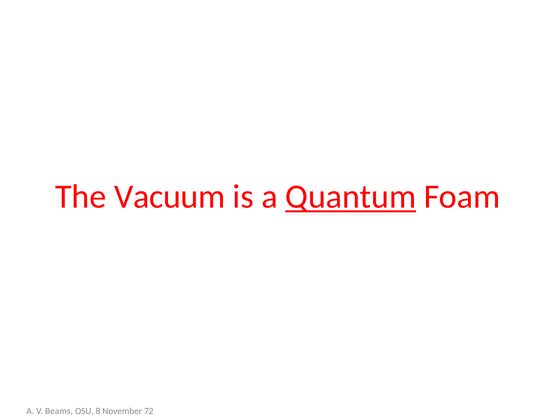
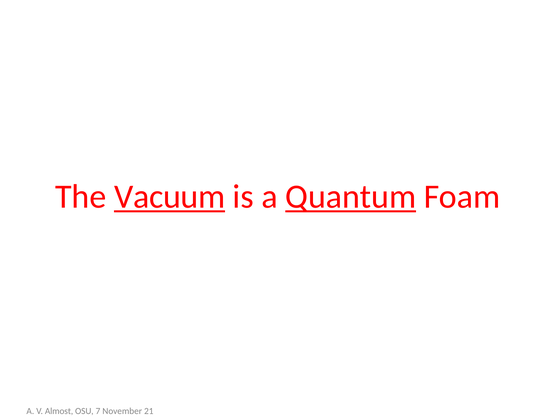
Vacuum underline: none -> present
Beams: Beams -> Almost
8: 8 -> 7
72: 72 -> 21
